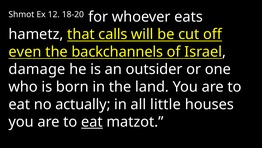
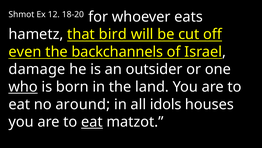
calls: calls -> bird
who underline: none -> present
actually: actually -> around
little: little -> idols
